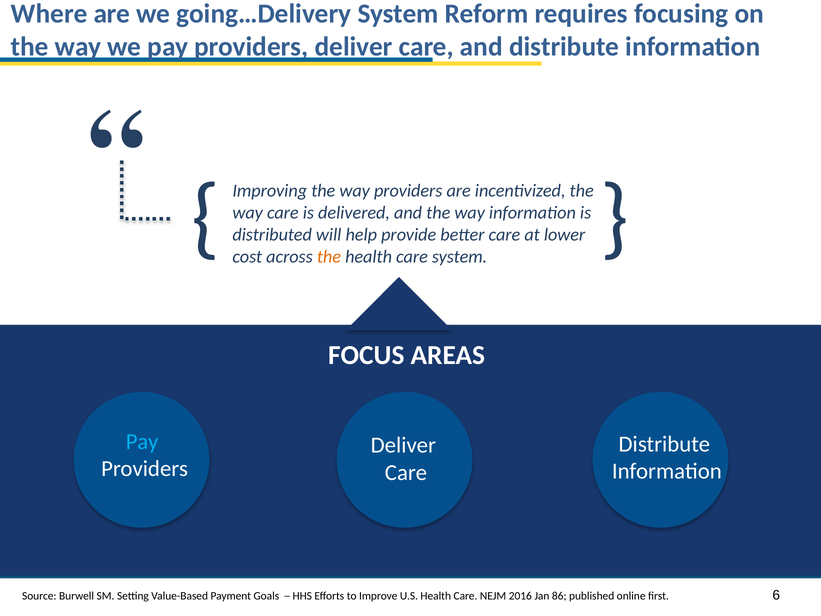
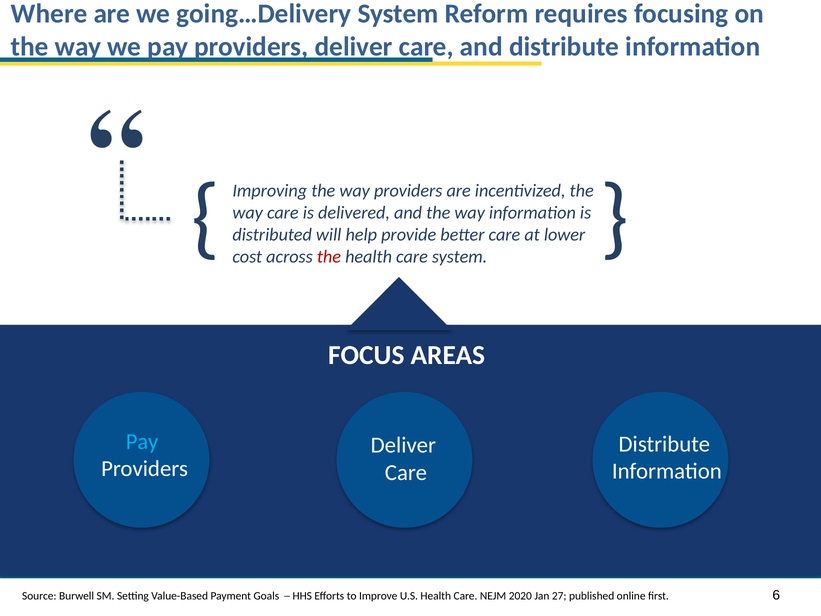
the at (329, 256) colour: orange -> red
2016: 2016 -> 2020
86: 86 -> 27
